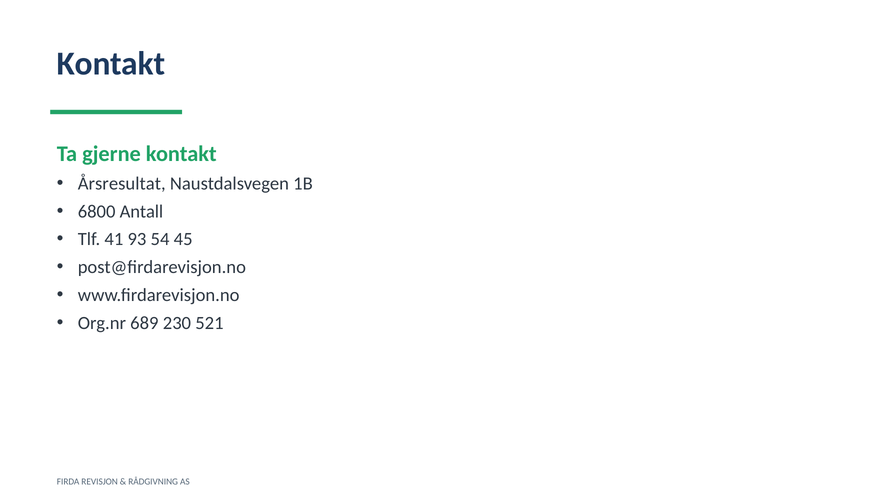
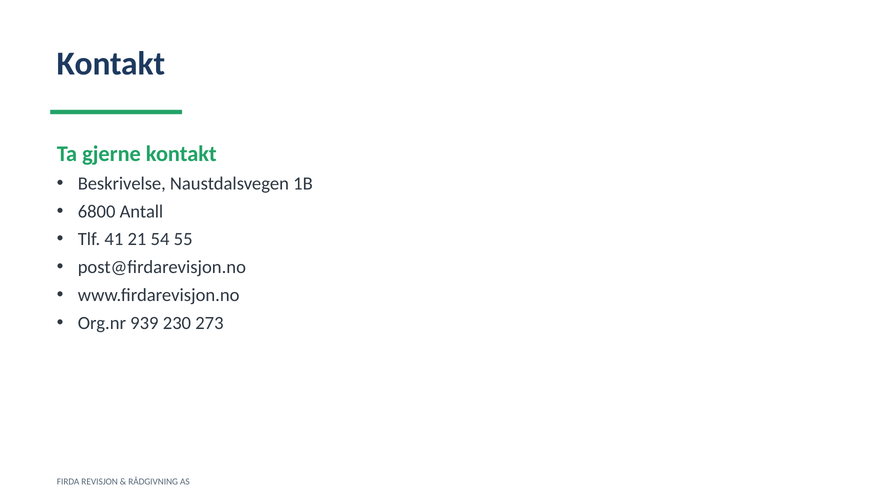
Årsresultat: Årsresultat -> Beskrivelse
93: 93 -> 21
45: 45 -> 55
689: 689 -> 939
521: 521 -> 273
